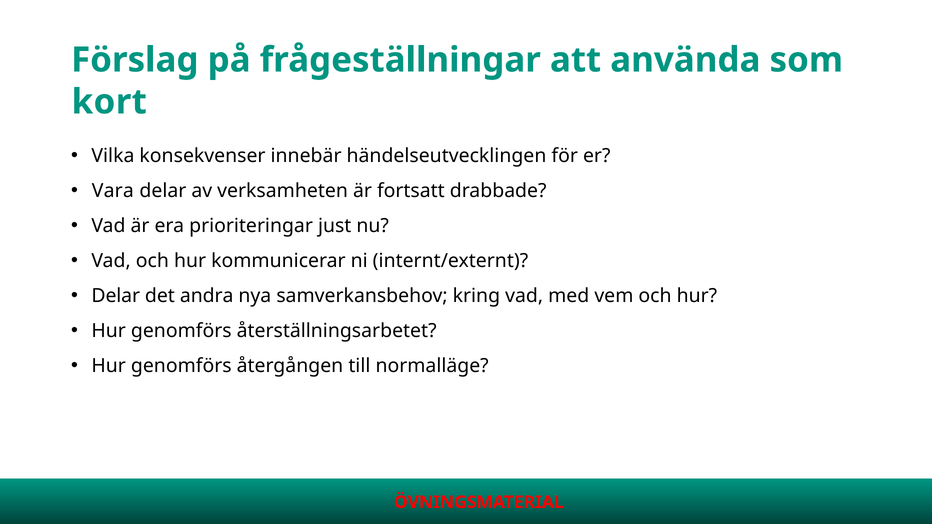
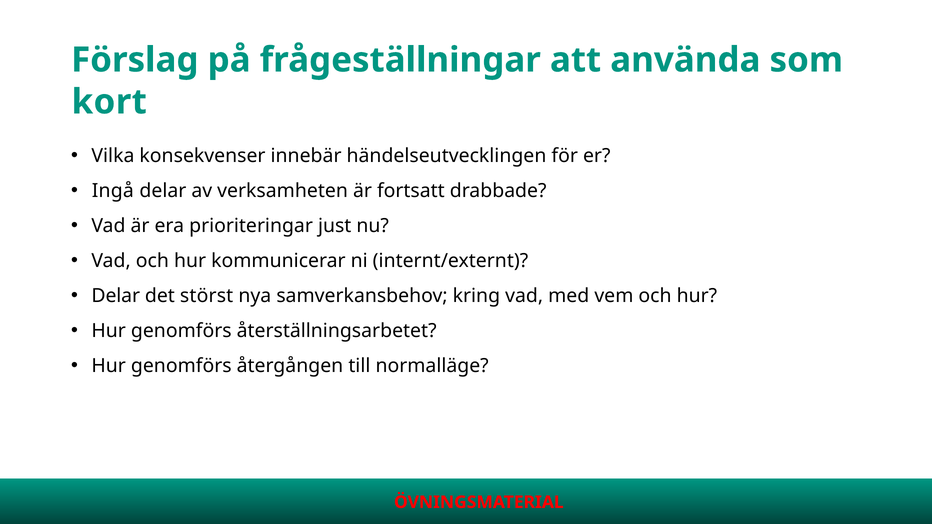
Vara: Vara -> Ingå
andra: andra -> störst
